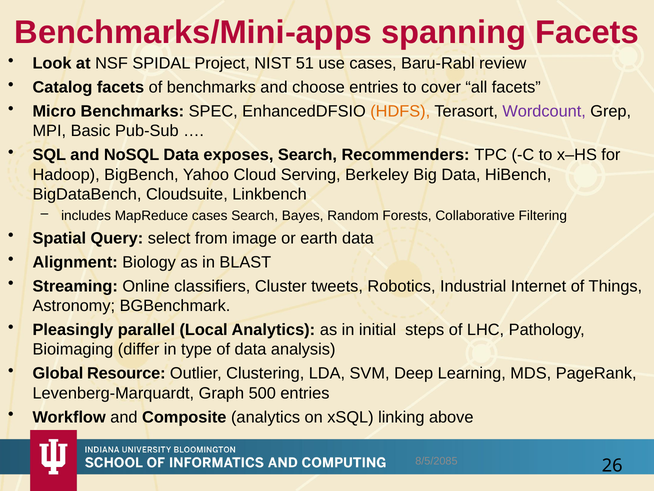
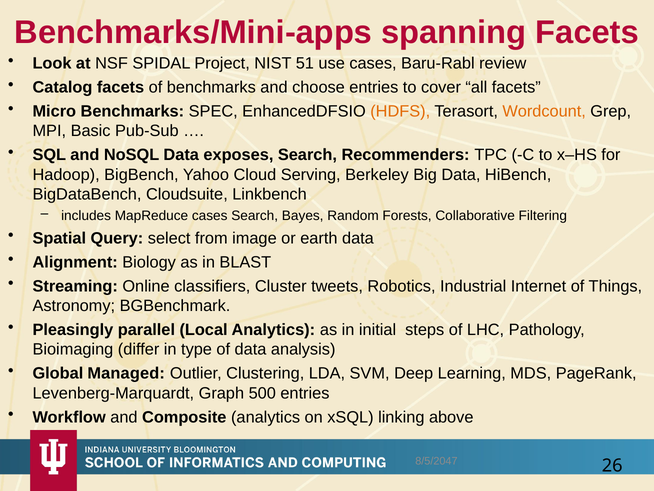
Wordcount colour: purple -> orange
Resource: Resource -> Managed
8/5/2085: 8/5/2085 -> 8/5/2047
